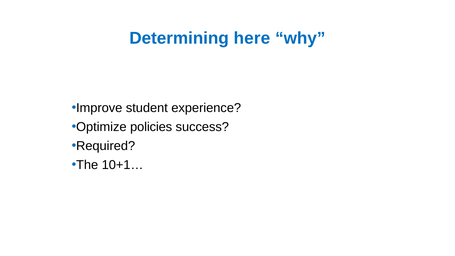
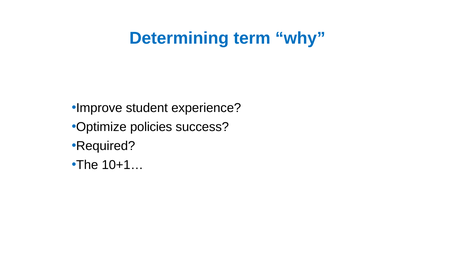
here: here -> term
